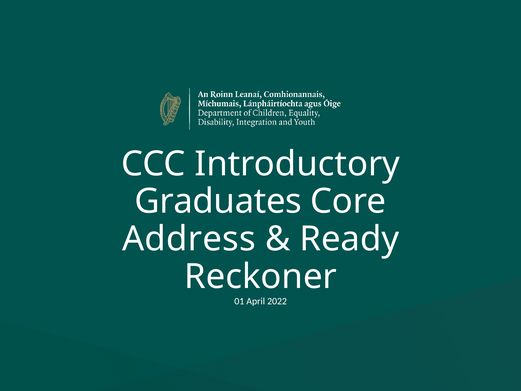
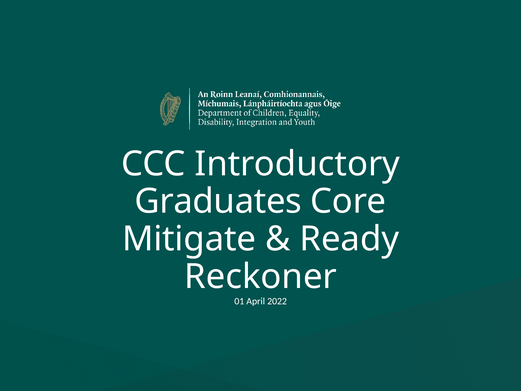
Address: Address -> Mitigate
